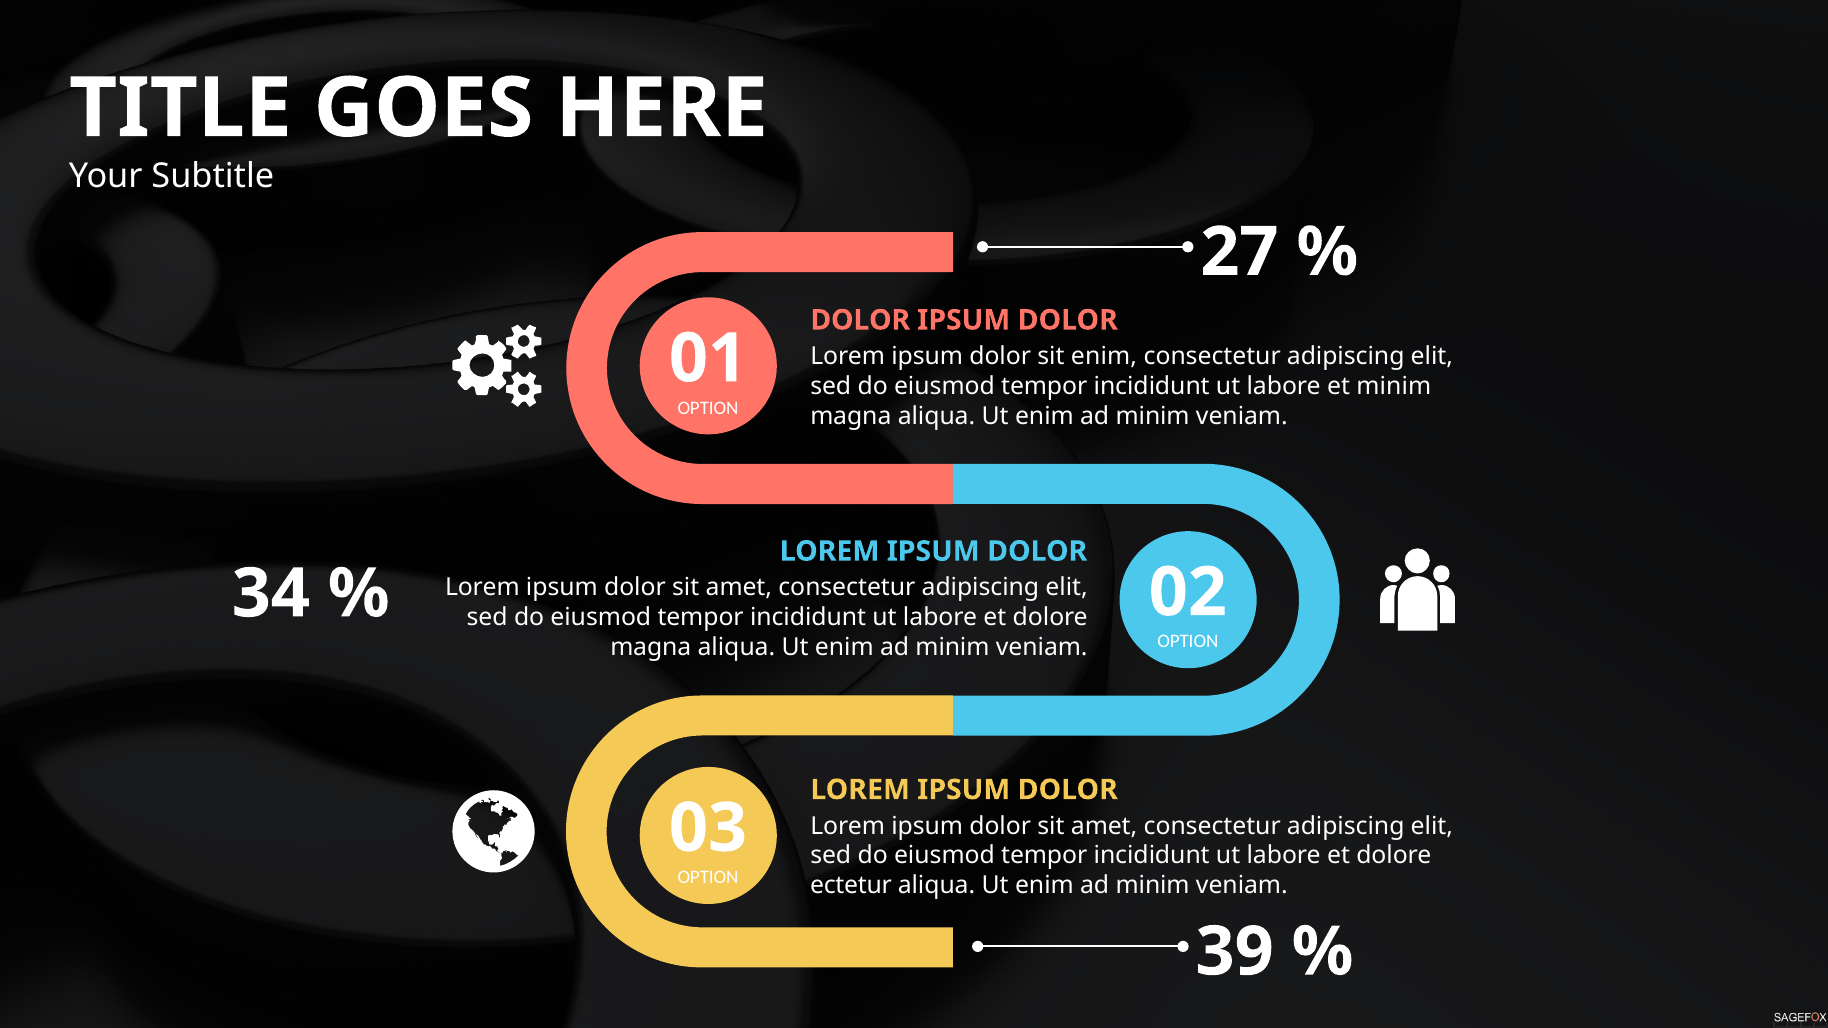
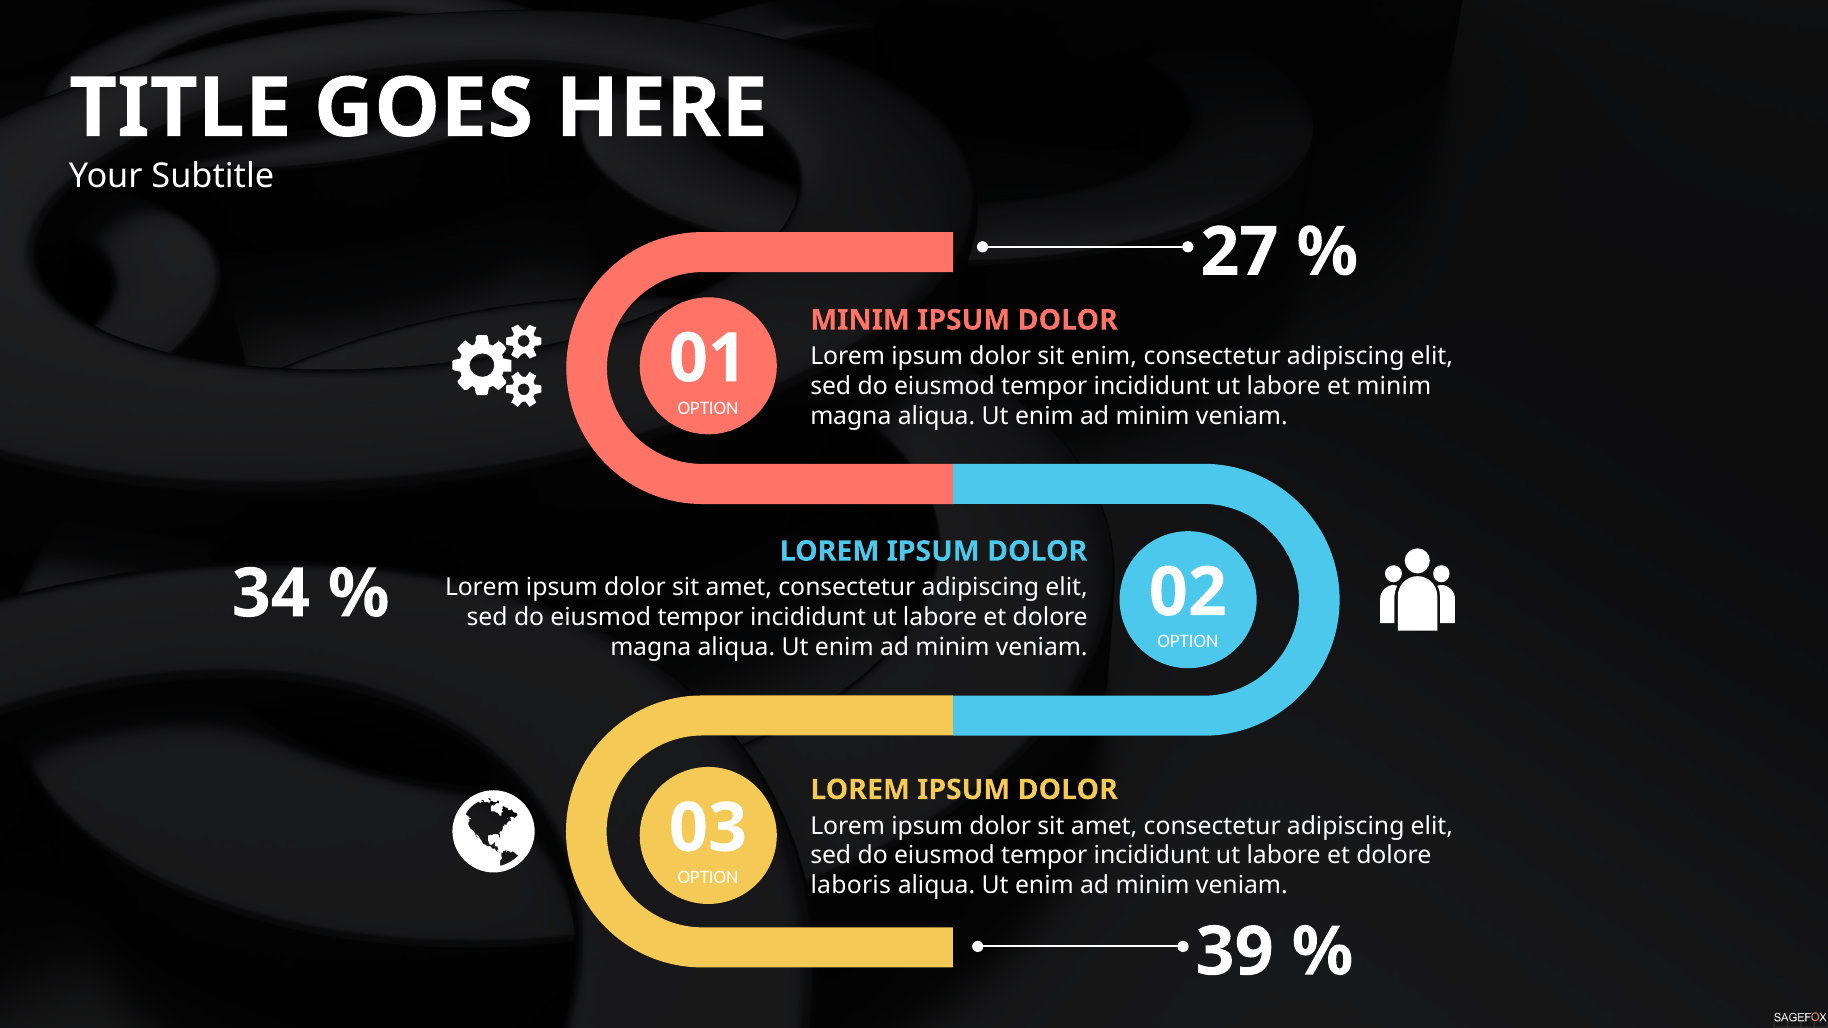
DOLOR at (860, 320): DOLOR -> MINIM
ectetur: ectetur -> laboris
